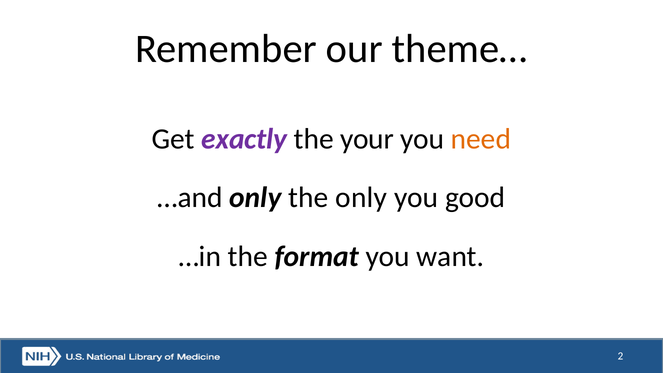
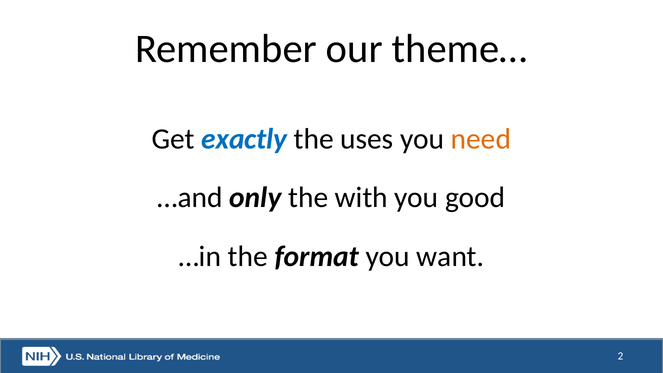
exactly colour: purple -> blue
your: your -> uses
the only: only -> with
